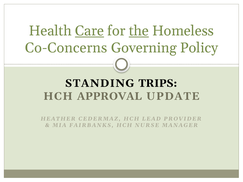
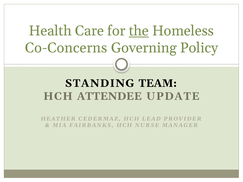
Care underline: present -> none
TRIPS: TRIPS -> TEAM
APPROVAL: APPROVAL -> ATTENDEE
